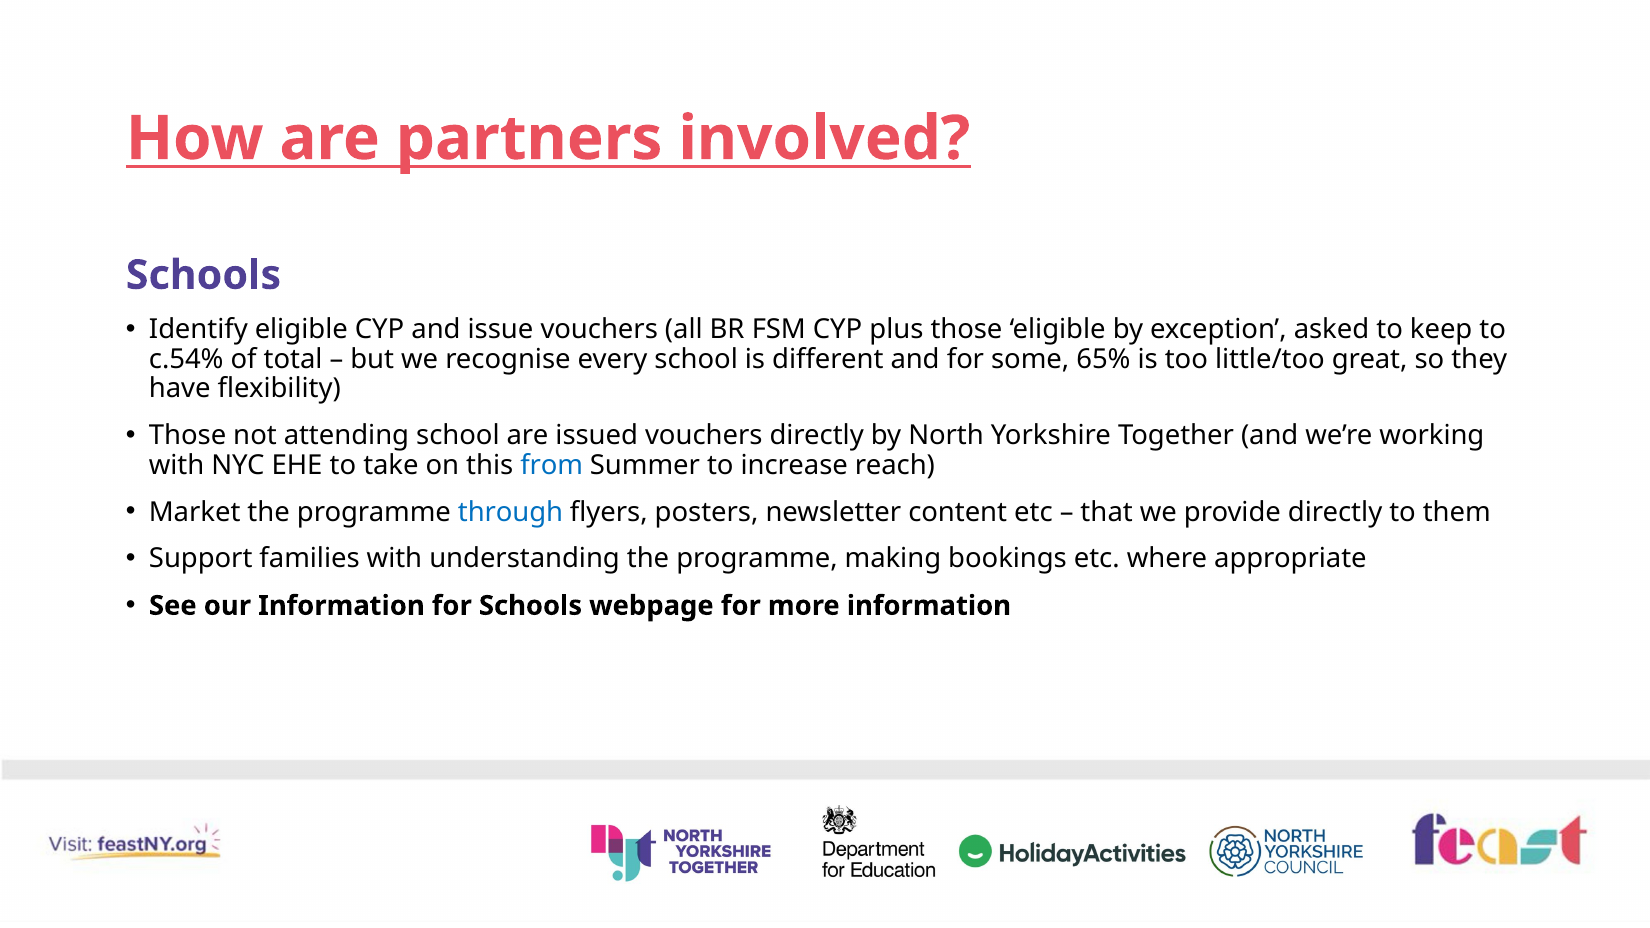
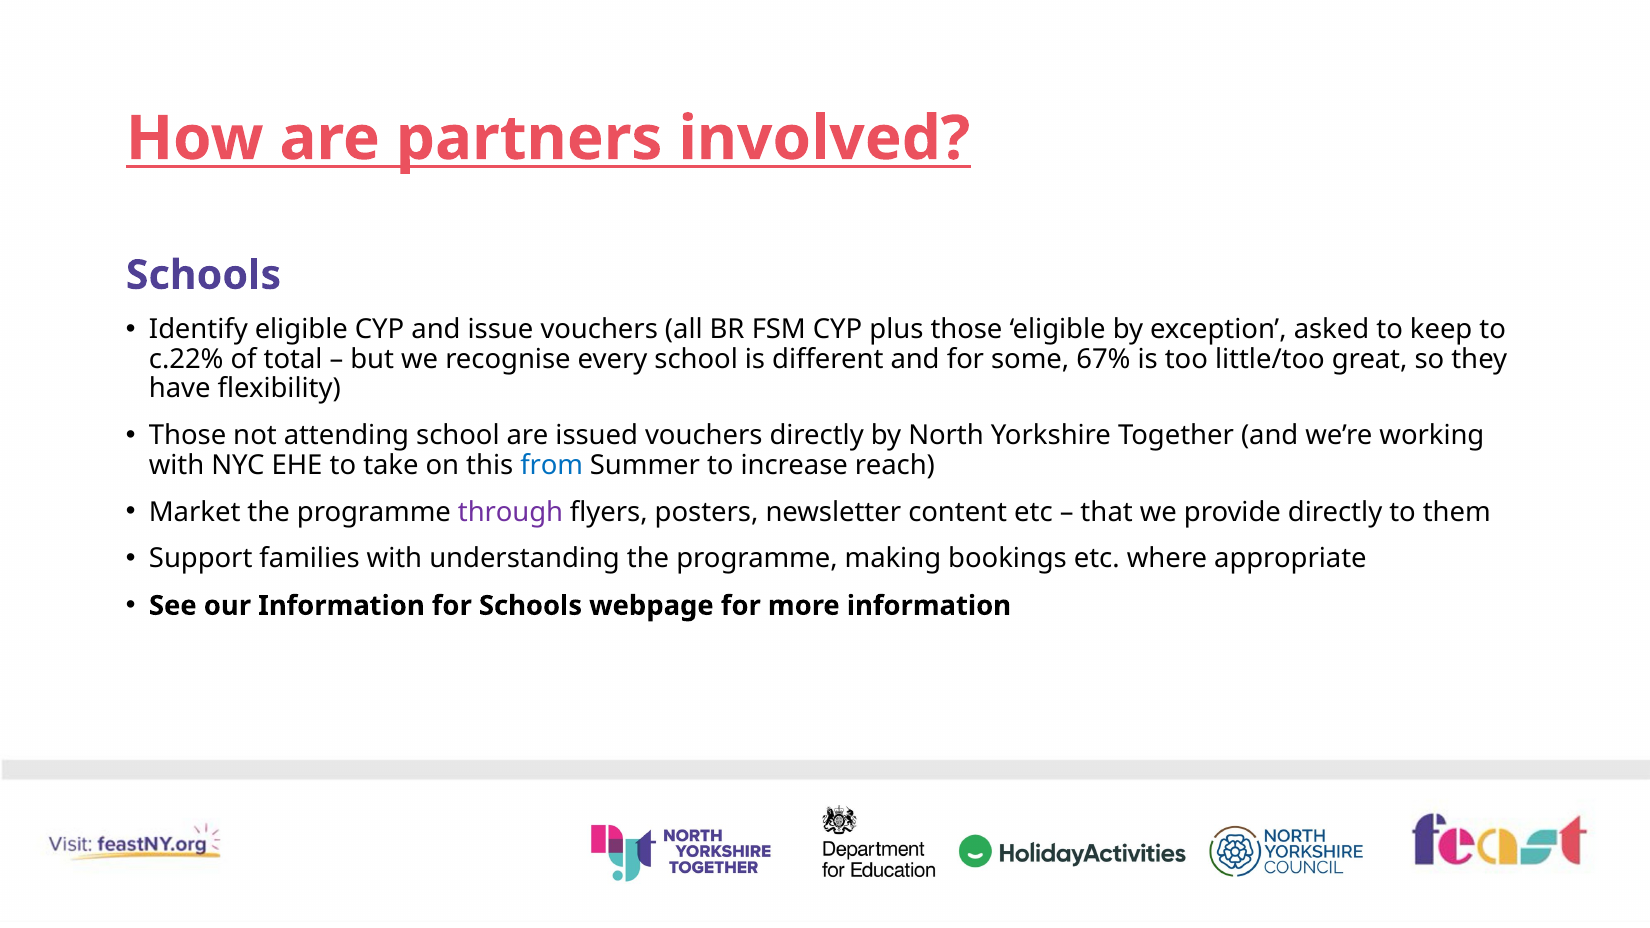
c.54%: c.54% -> c.22%
65%: 65% -> 67%
through colour: blue -> purple
